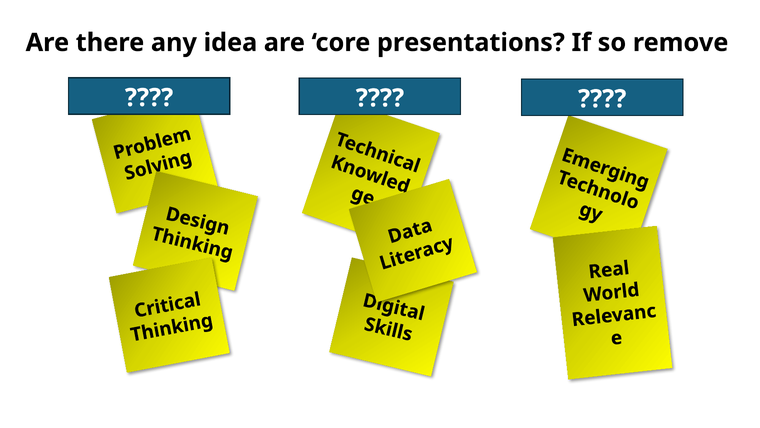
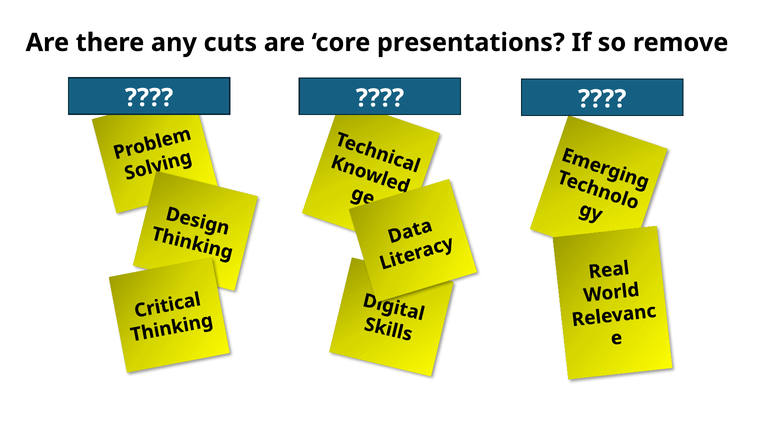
idea: idea -> cuts
